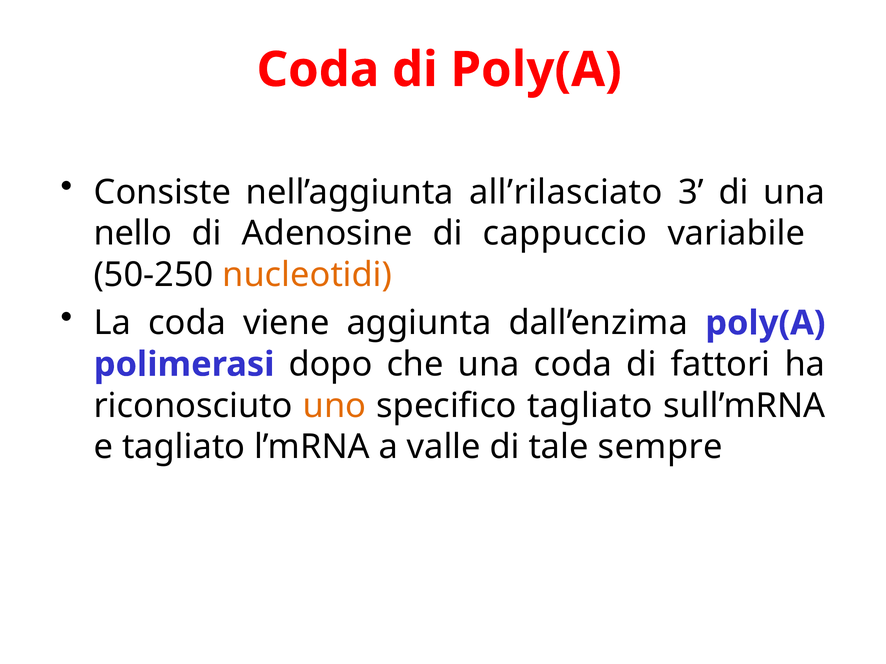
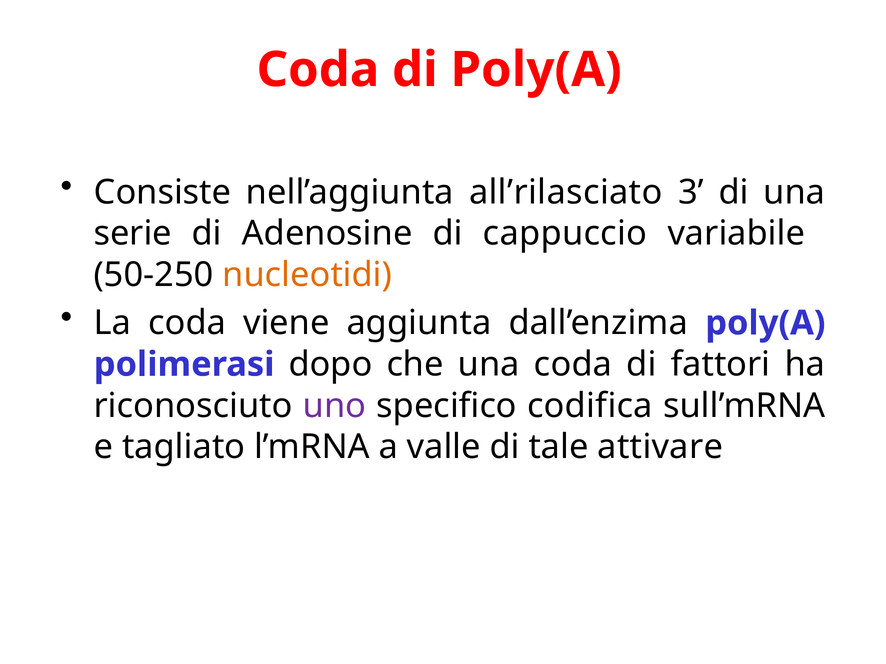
nello: nello -> serie
uno colour: orange -> purple
specifico tagliato: tagliato -> codifica
sempre: sempre -> attivare
